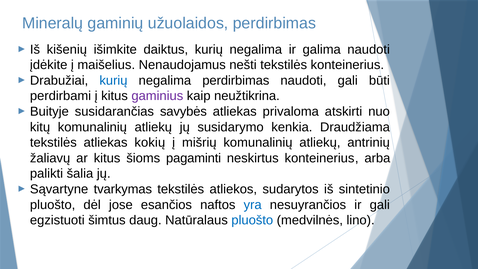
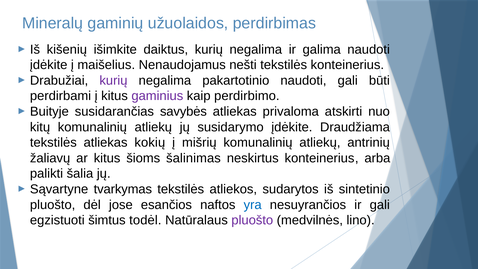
kurių at (113, 80) colour: blue -> purple
negalima perdirbimas: perdirbimas -> pakartotinio
neužtikrina: neužtikrina -> perdirbimo
susidarymo kenkia: kenkia -> įdėkite
pagaminti: pagaminti -> šalinimas
daug: daug -> todėl
pluošto at (252, 220) colour: blue -> purple
